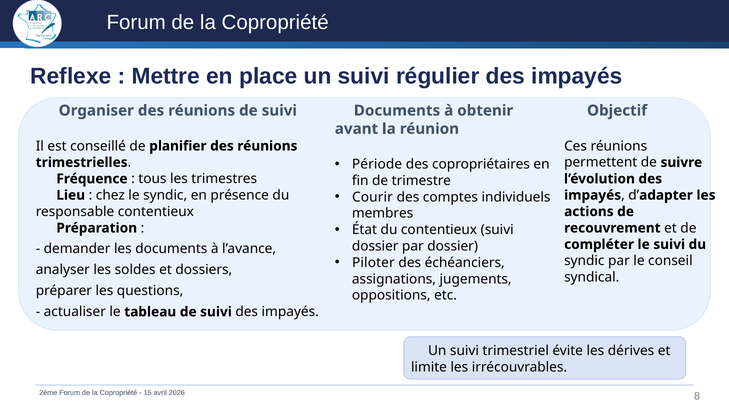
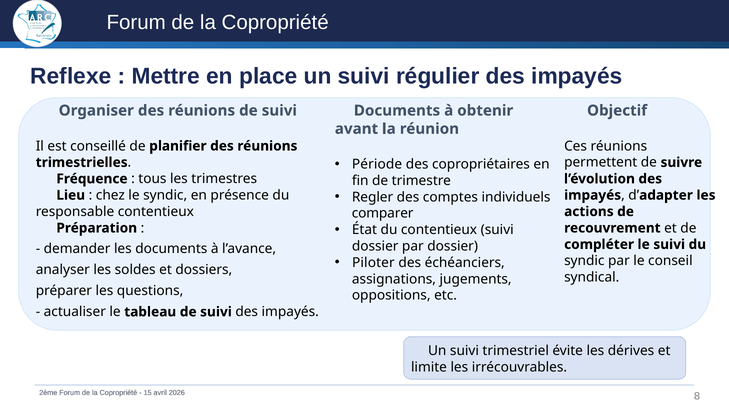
Courir: Courir -> Regler
membres: membres -> comparer
